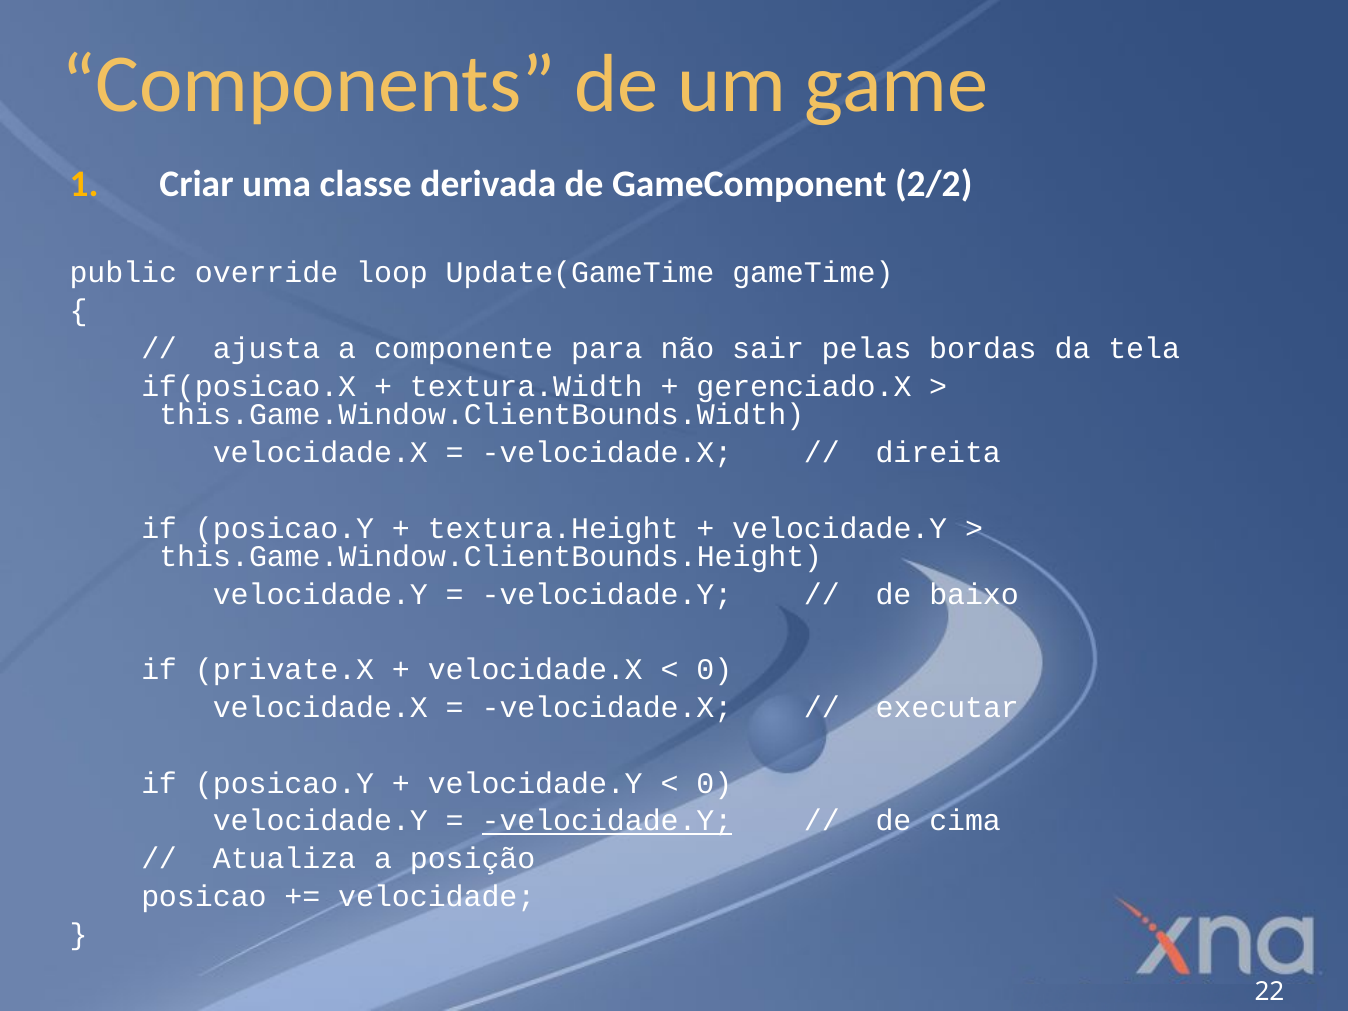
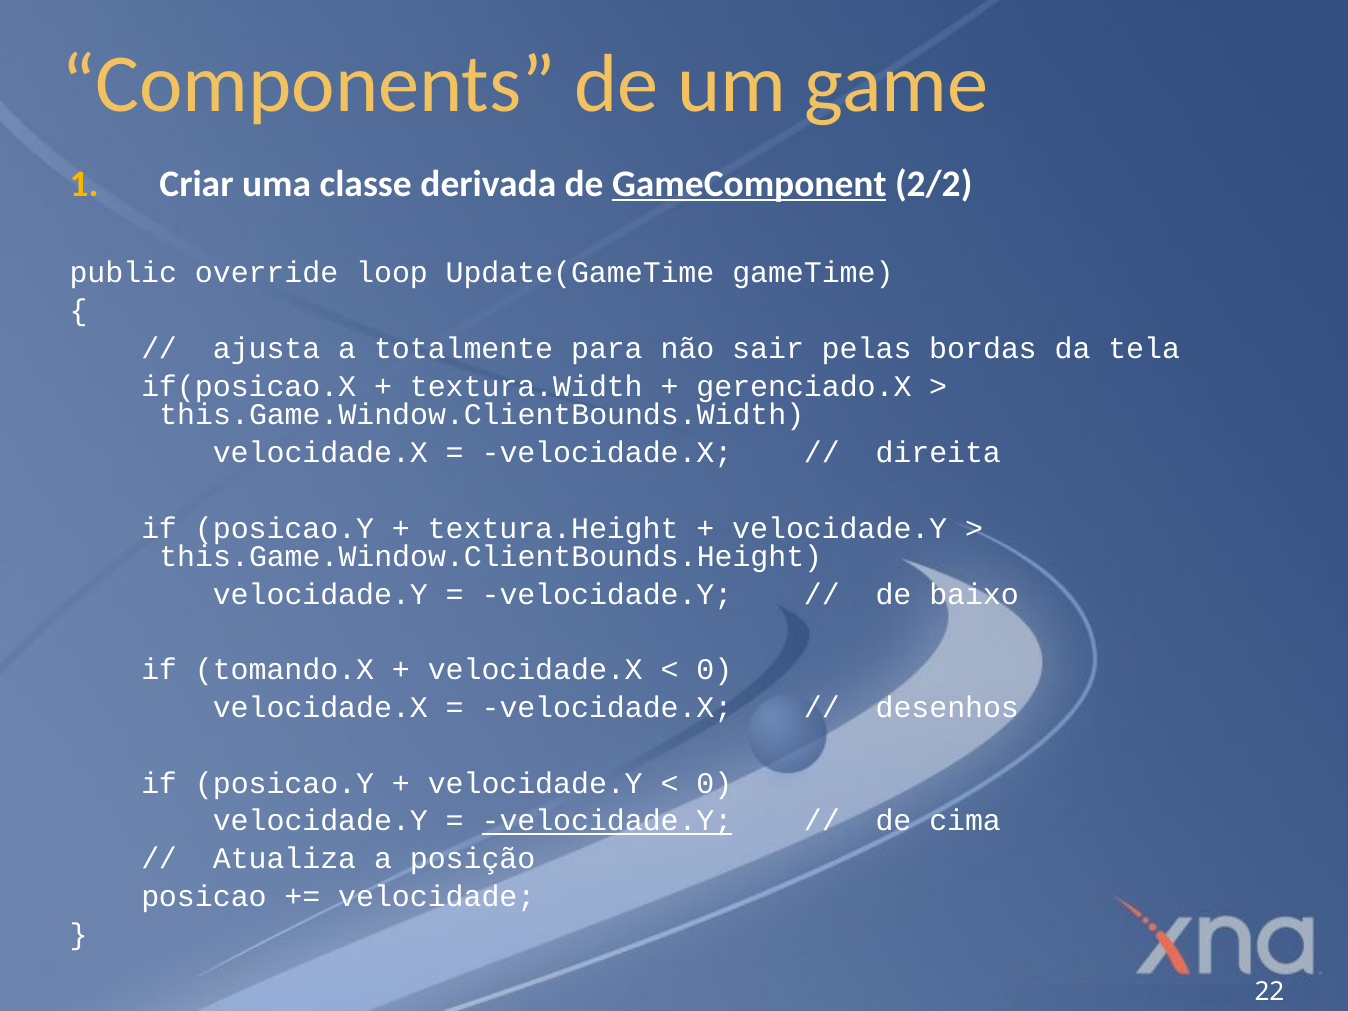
GameComponent underline: none -> present
componente: componente -> totalmente
private.X: private.X -> tomando.X
executar: executar -> desenhos
